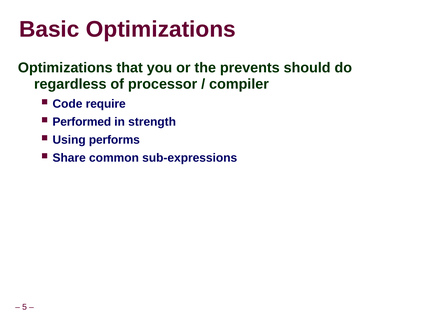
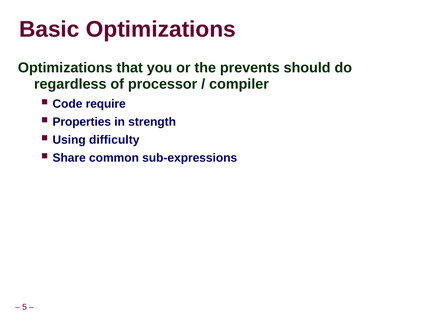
Performed: Performed -> Properties
performs: performs -> difficulty
